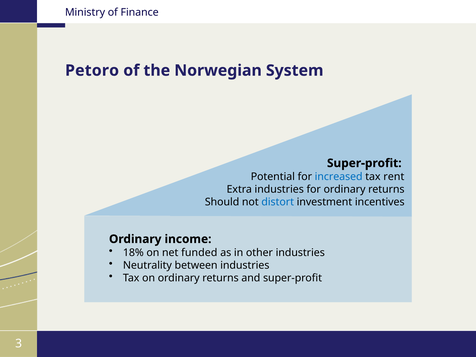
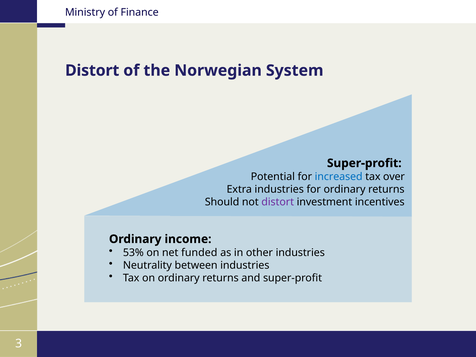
Petoro at (92, 71): Petoro -> Distort
rent: rent -> over
distort at (278, 202) colour: blue -> purple
18%: 18% -> 53%
